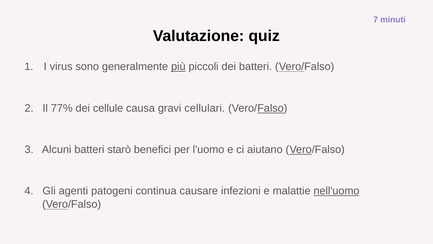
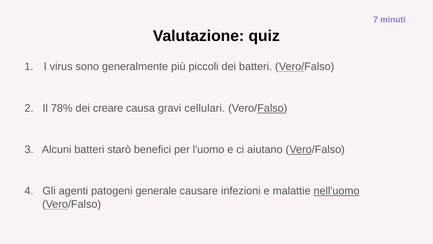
più underline: present -> none
77%: 77% -> 78%
cellule: cellule -> creare
continua: continua -> generale
